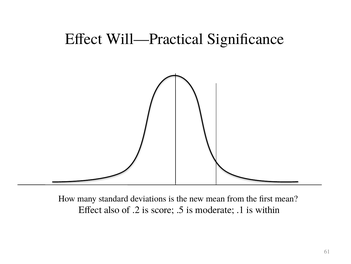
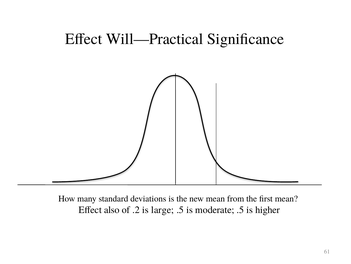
score: score -> large
moderate .1: .1 -> .5
within: within -> higher
